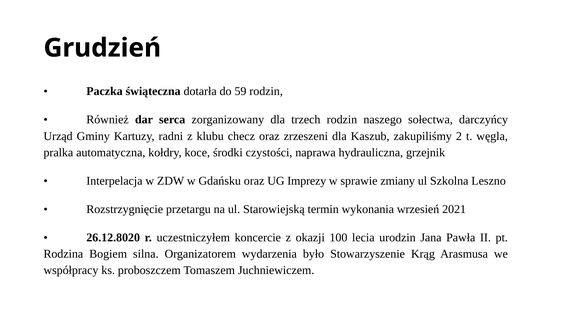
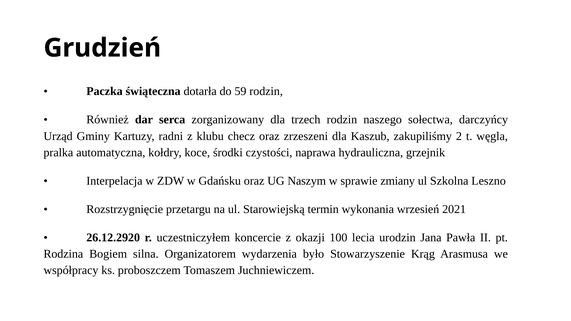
Imprezy: Imprezy -> Naszym
26.12.8020: 26.12.8020 -> 26.12.2920
